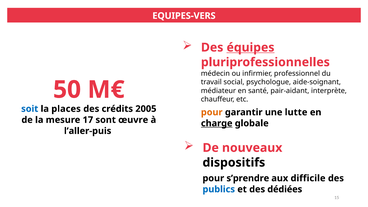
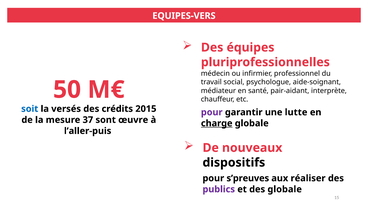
équipes underline: present -> none
places: places -> versés
2005: 2005 -> 2015
pour at (212, 112) colour: orange -> purple
17: 17 -> 37
s’prendre: s’prendre -> s’preuves
difficile: difficile -> réaliser
publics colour: blue -> purple
des dédiées: dédiées -> globale
